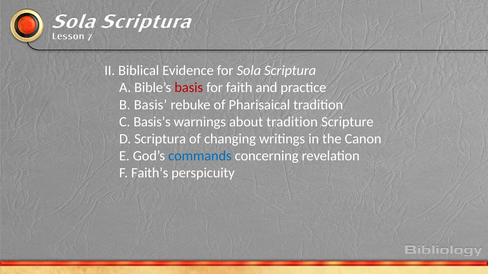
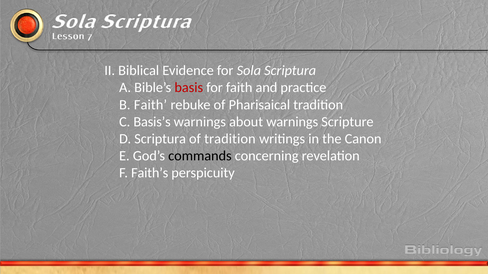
B Basis: Basis -> Faith
about tradition: tradition -> warnings
of changing: changing -> tradition
commands colour: blue -> black
